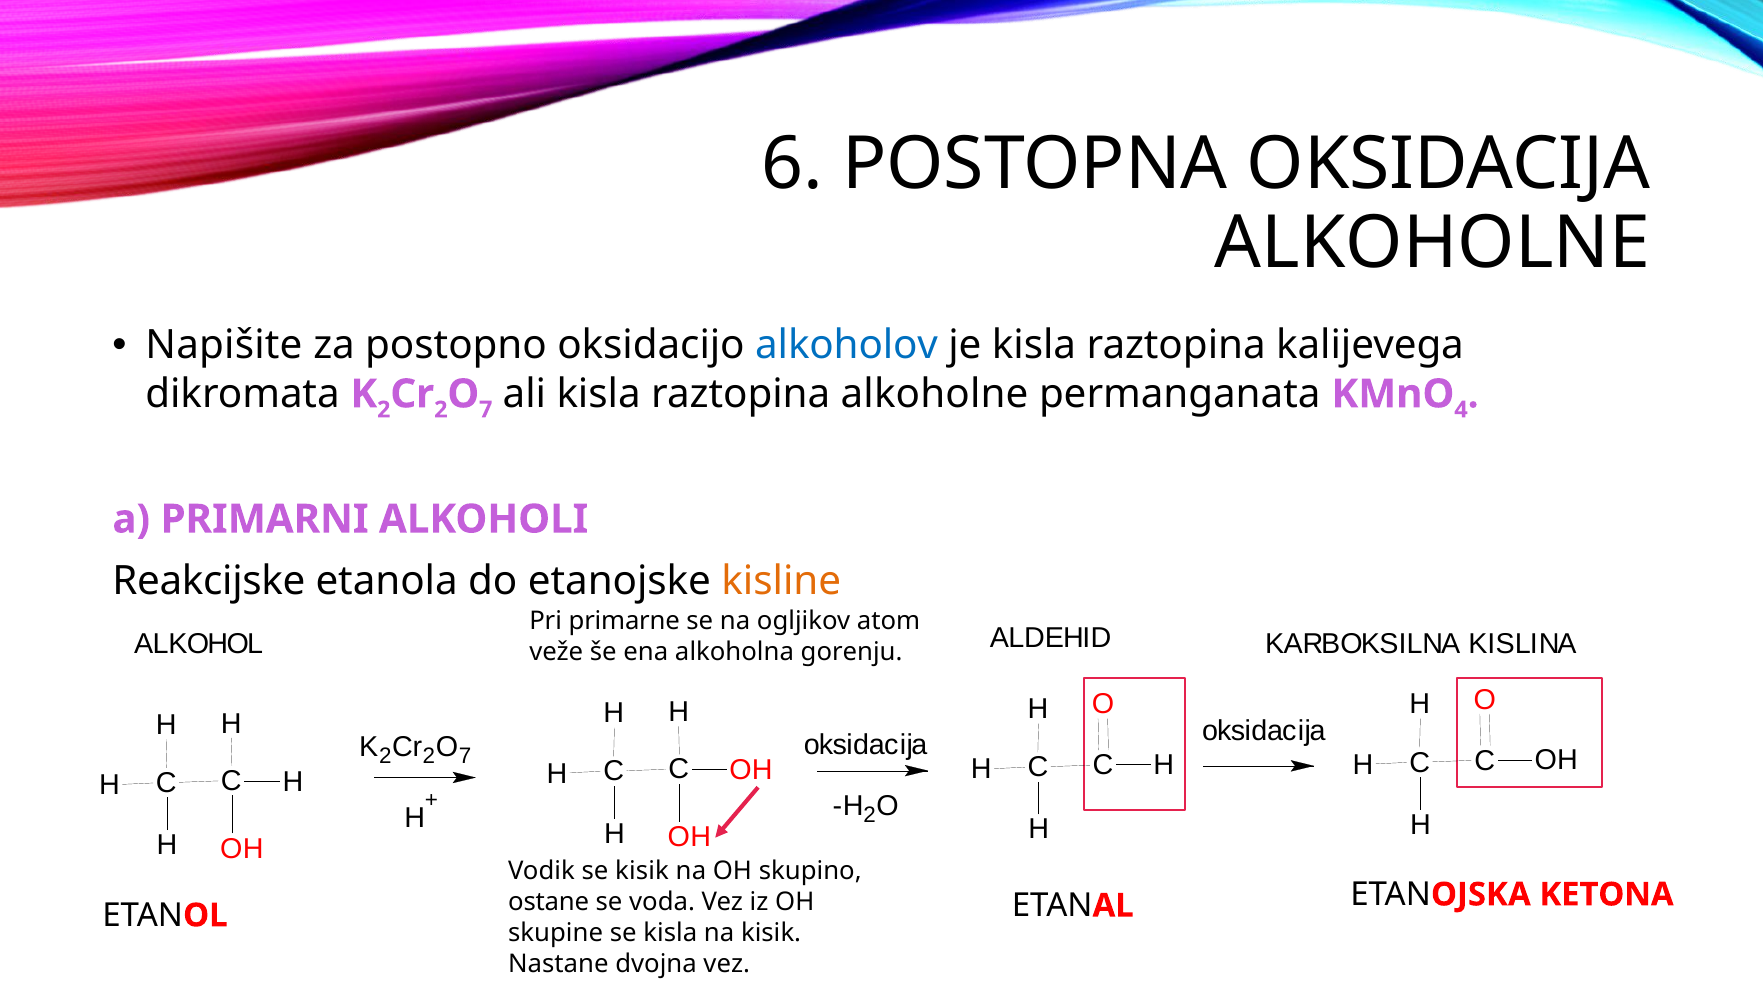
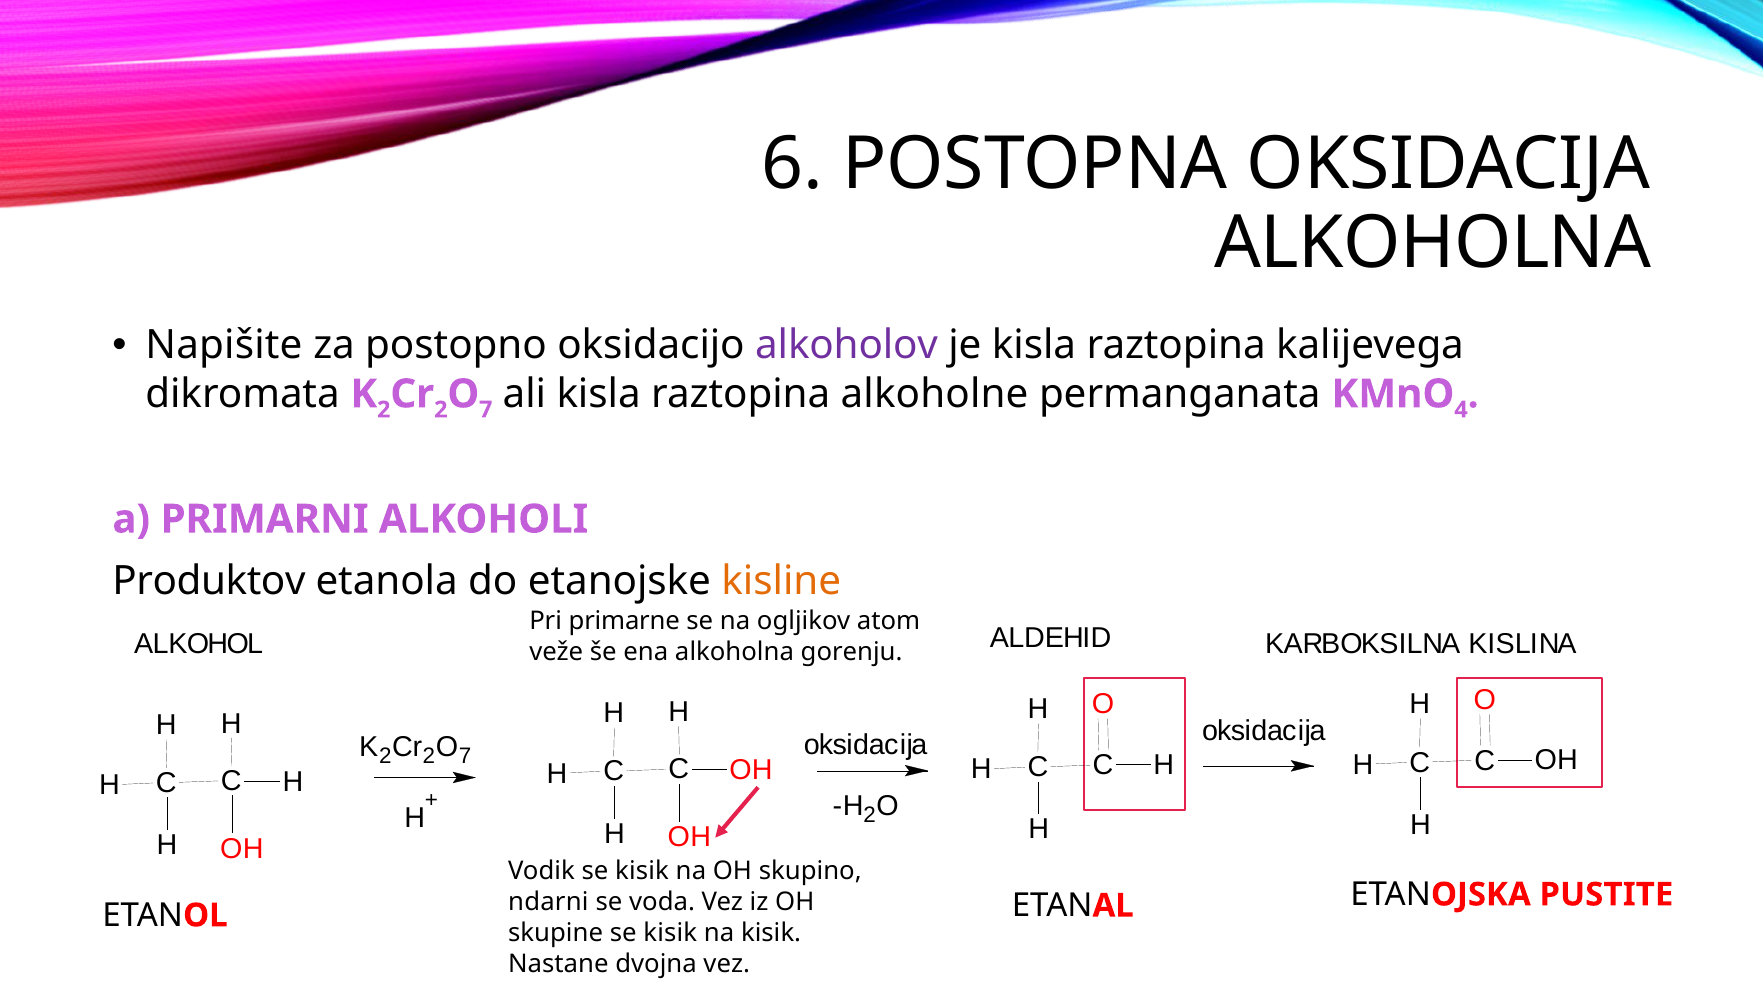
ALKOHOLNE at (1432, 243): ALKOHOLNE -> ALKOHOLNA
alkoholov colour: blue -> purple
Reakcijske: Reakcijske -> Produktov
ostane: ostane -> ndarni
KETONA: KETONA -> PUSTITE
skupine se kisla: kisla -> kisik
